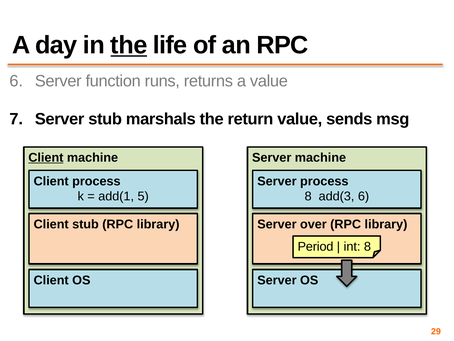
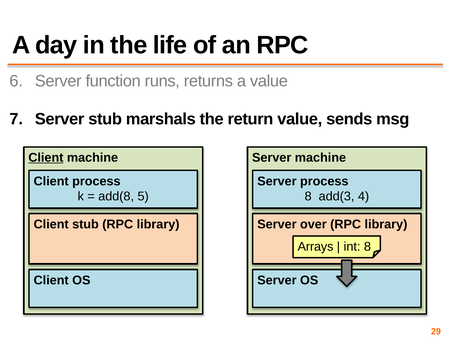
the at (129, 45) underline: present -> none
add(1: add(1 -> add(8
add(3 6: 6 -> 4
Period: Period -> Arrays
